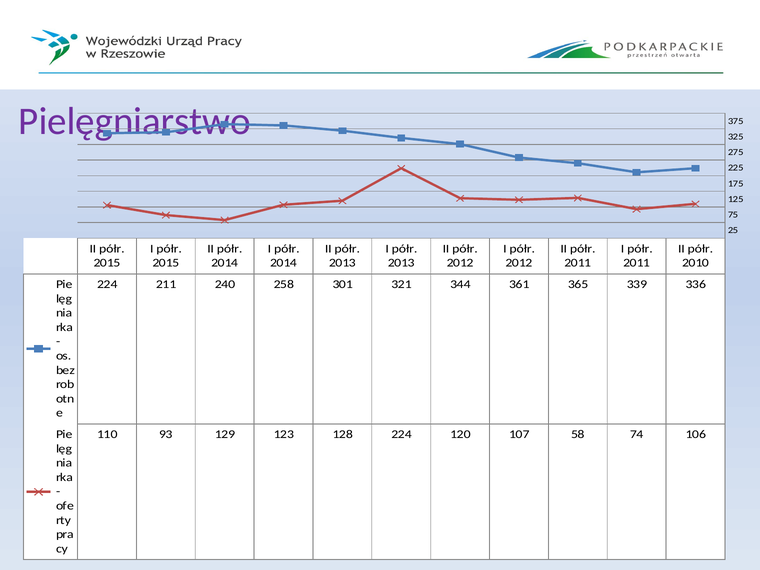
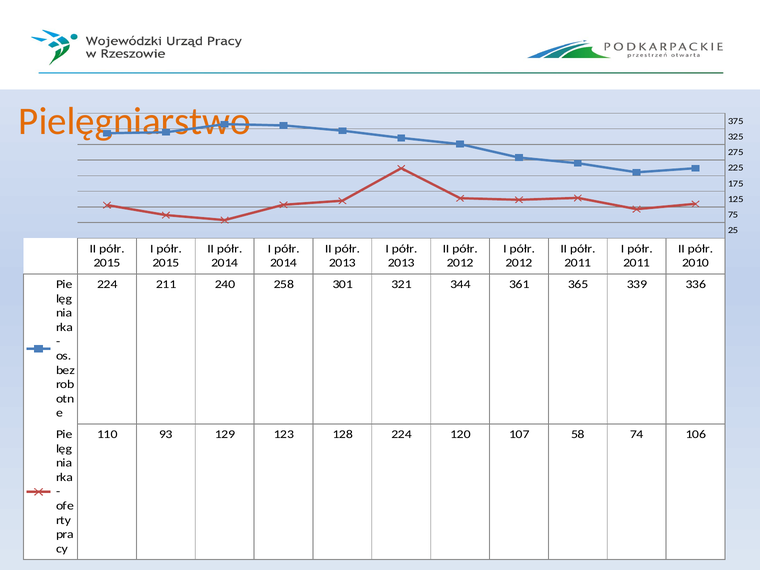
Pielęgniarstwo colour: purple -> orange
